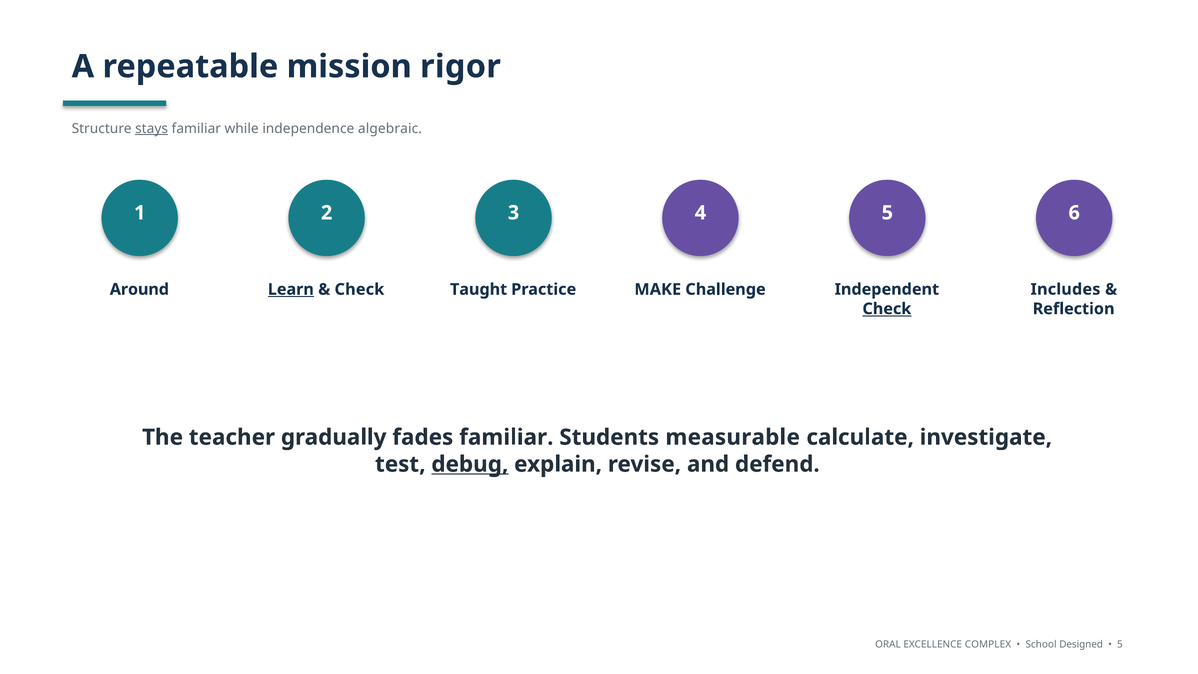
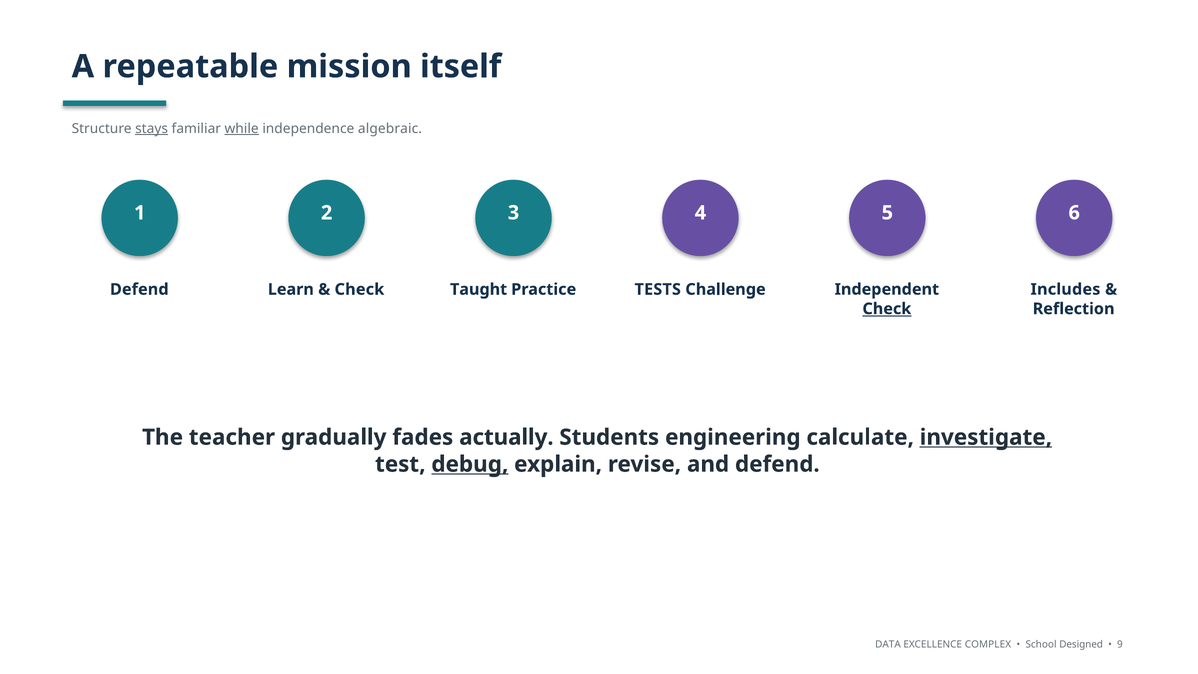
rigor: rigor -> itself
while underline: none -> present
Around at (139, 289): Around -> Defend
Learn underline: present -> none
MAKE: MAKE -> TESTS
fades familiar: familiar -> actually
measurable: measurable -> engineering
investigate underline: none -> present
ORAL: ORAL -> DATA
5 at (1120, 645): 5 -> 9
